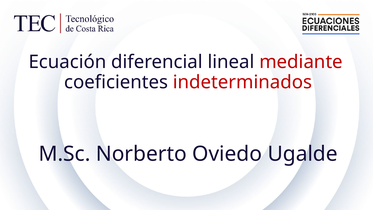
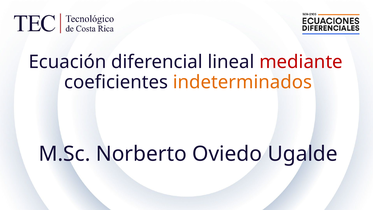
indeterminados colour: red -> orange
